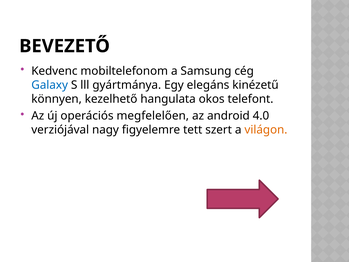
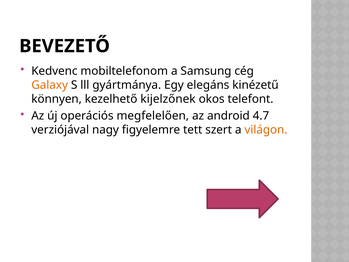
Galaxy colour: blue -> orange
hangulata: hangulata -> kijelzőnek
4.0: 4.0 -> 4.7
